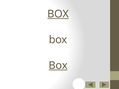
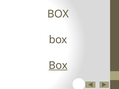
BOX at (58, 14) underline: present -> none
